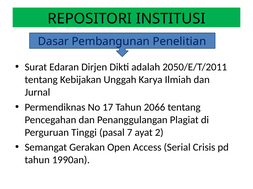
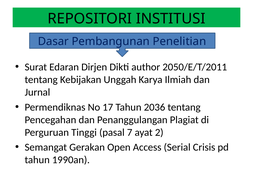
adalah: adalah -> author
2066: 2066 -> 2036
